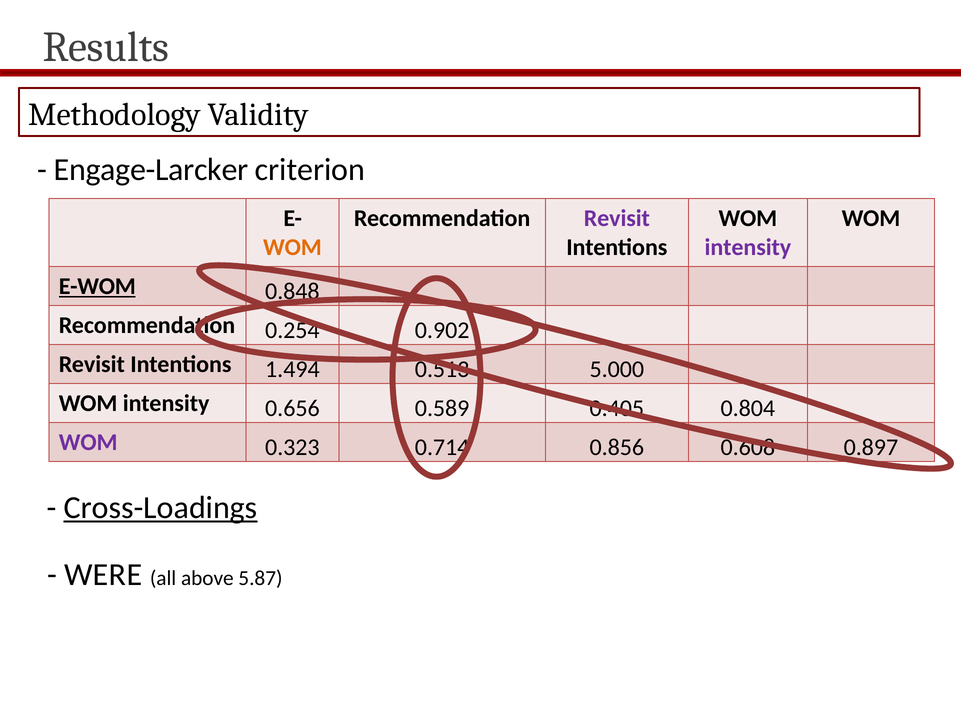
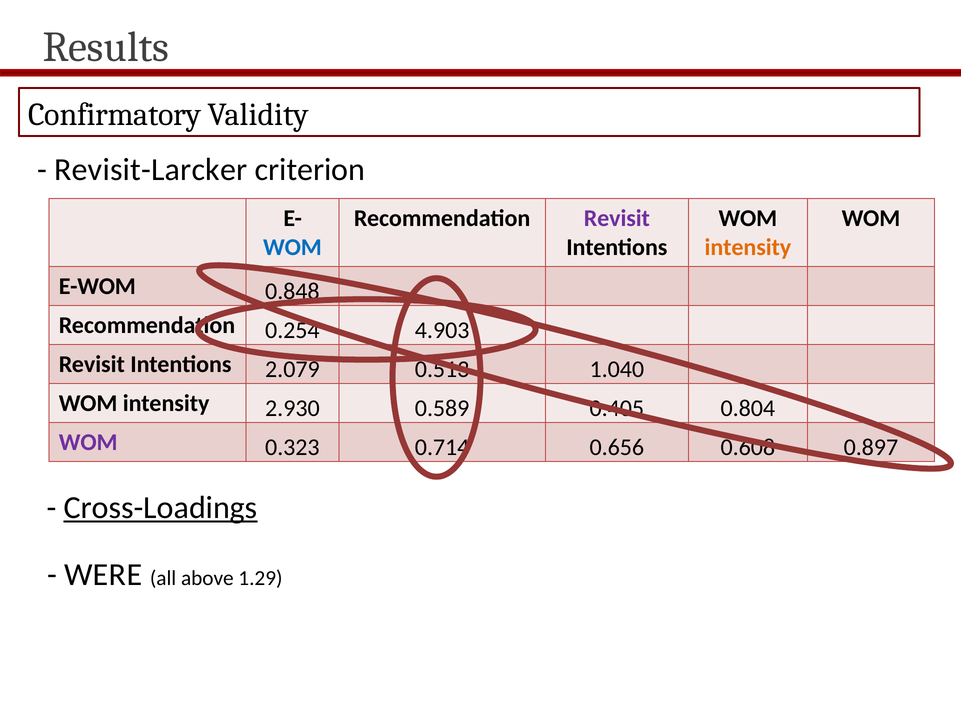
Methodology: Methodology -> Confirmatory
Engage-Larcker: Engage-Larcker -> Revisit-Larcker
WOM at (292, 247) colour: orange -> blue
intensity at (748, 247) colour: purple -> orange
E-WOM underline: present -> none
0.902: 0.902 -> 4.903
1.494: 1.494 -> 2.079
5.000: 5.000 -> 1.040
0.656: 0.656 -> 2.930
0.856: 0.856 -> 0.656
5.87: 5.87 -> 1.29
